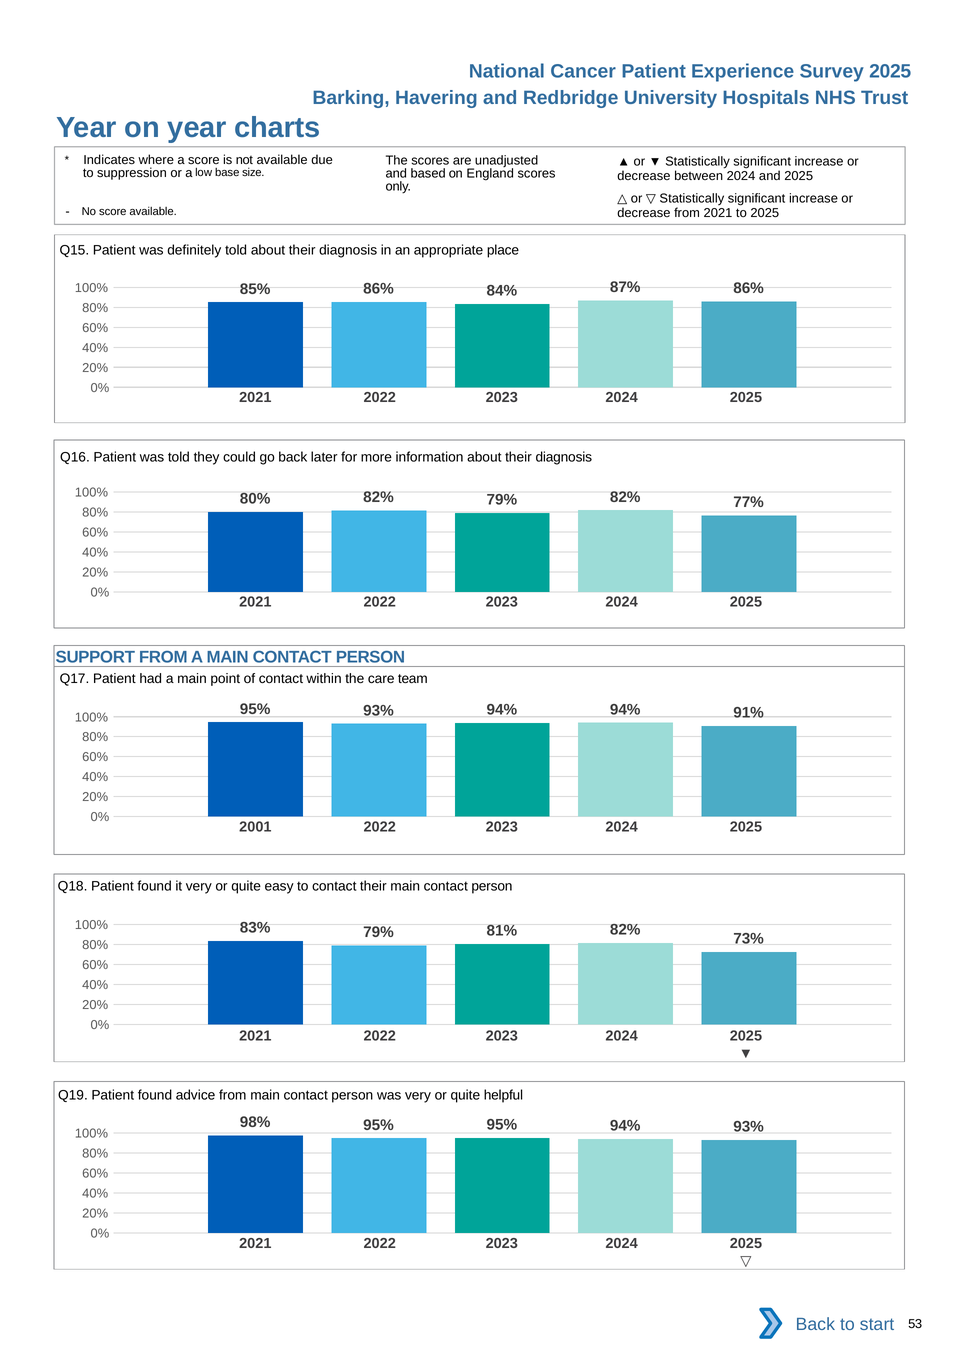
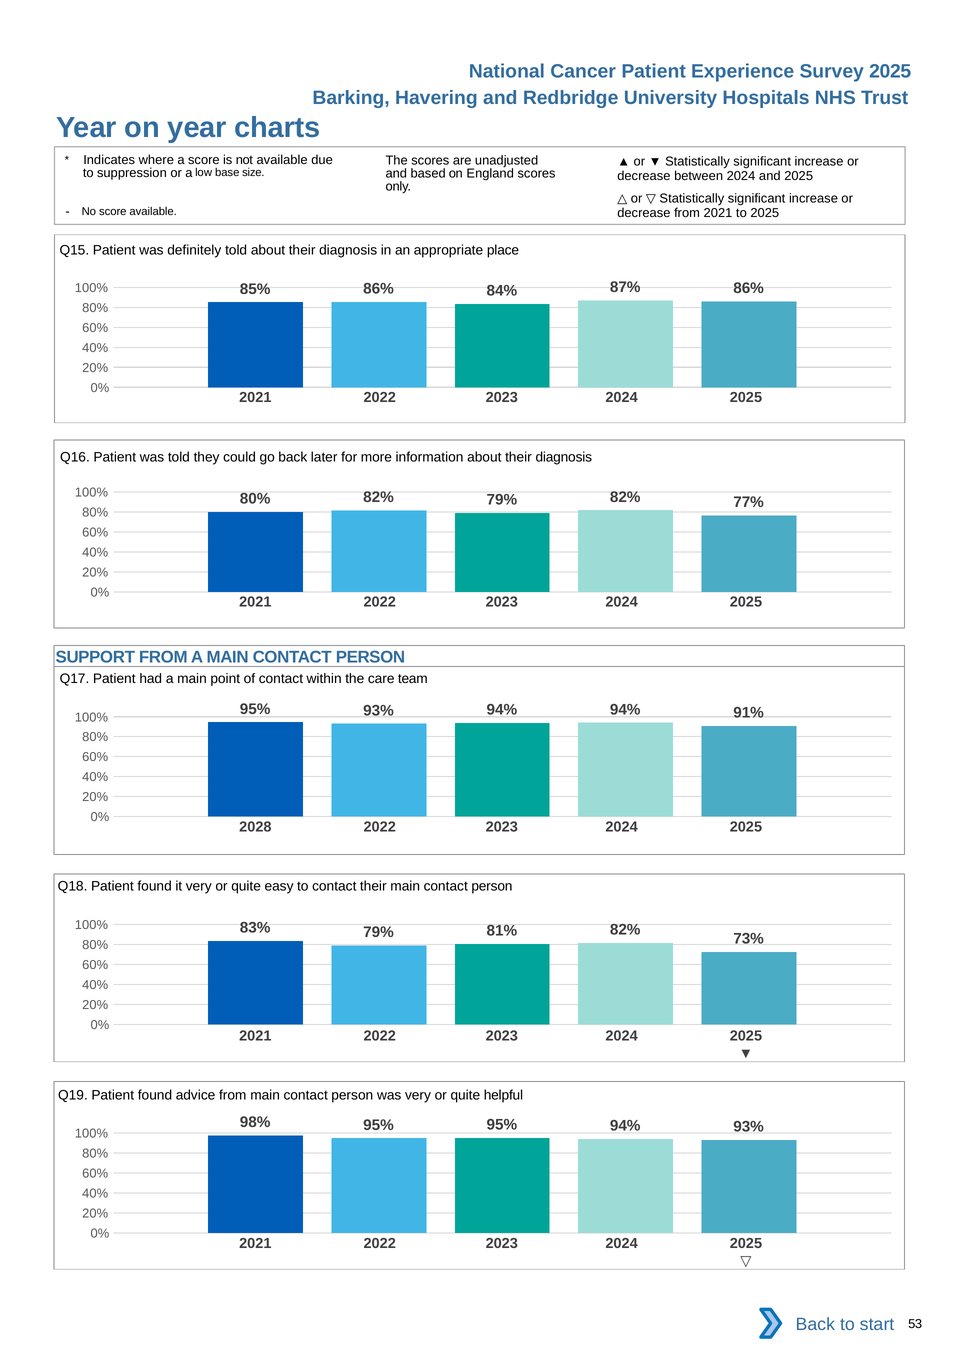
2001: 2001 -> 2028
